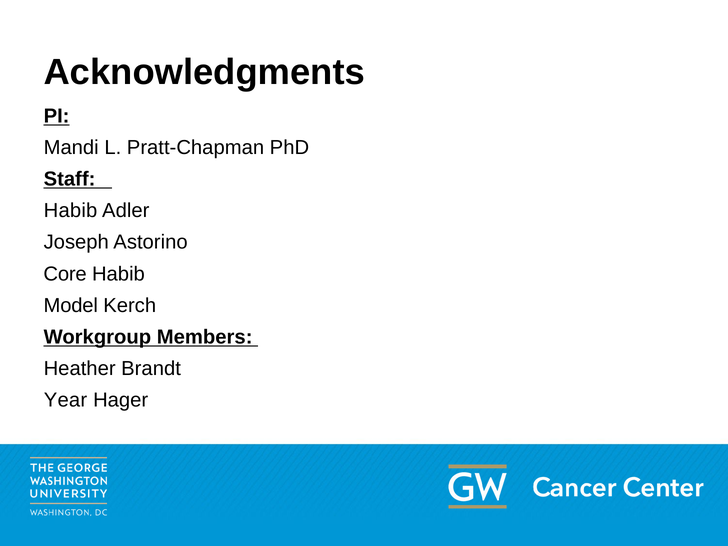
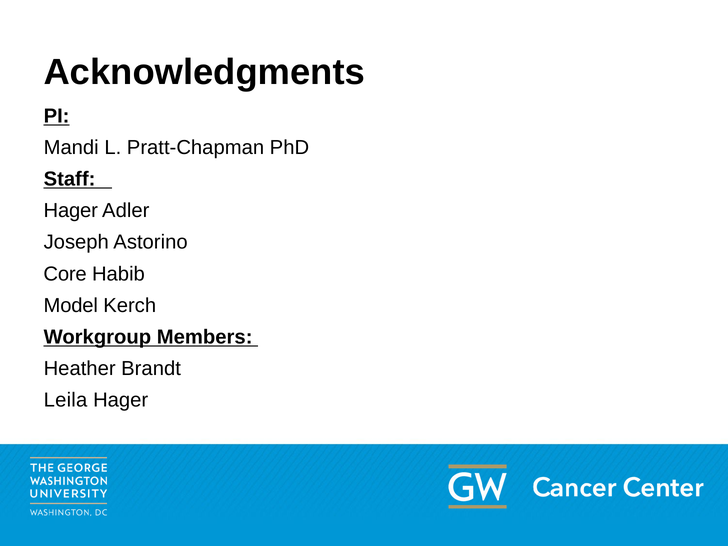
Habib at (71, 211): Habib -> Hager
Year: Year -> Leila
